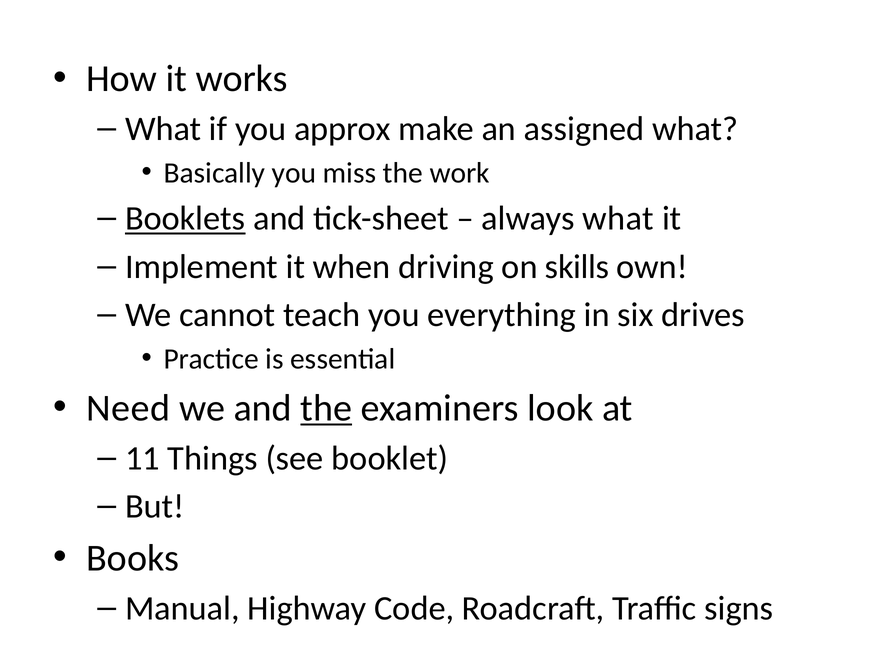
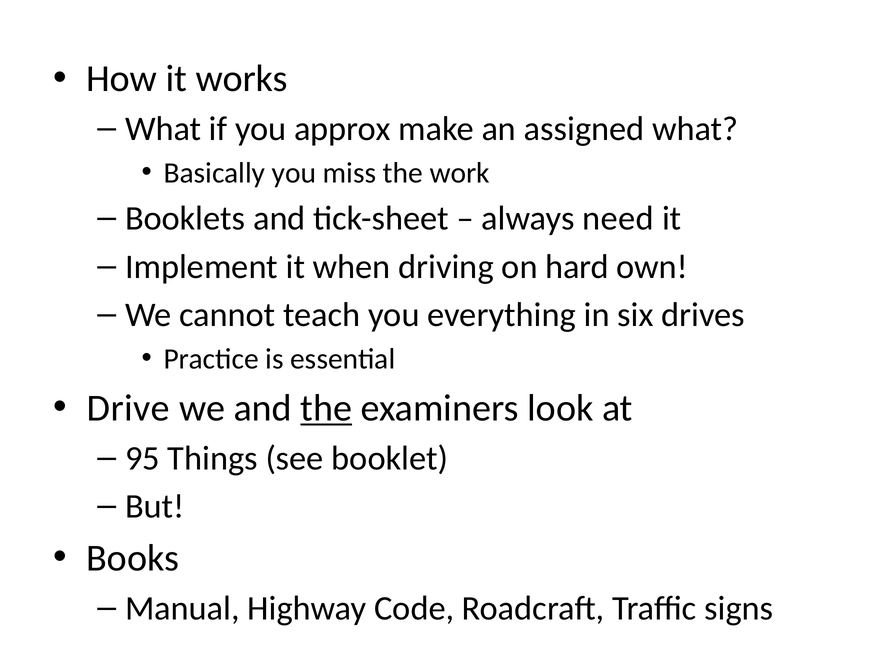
Booklets underline: present -> none
always what: what -> need
skills: skills -> hard
Need: Need -> Drive
11: 11 -> 95
